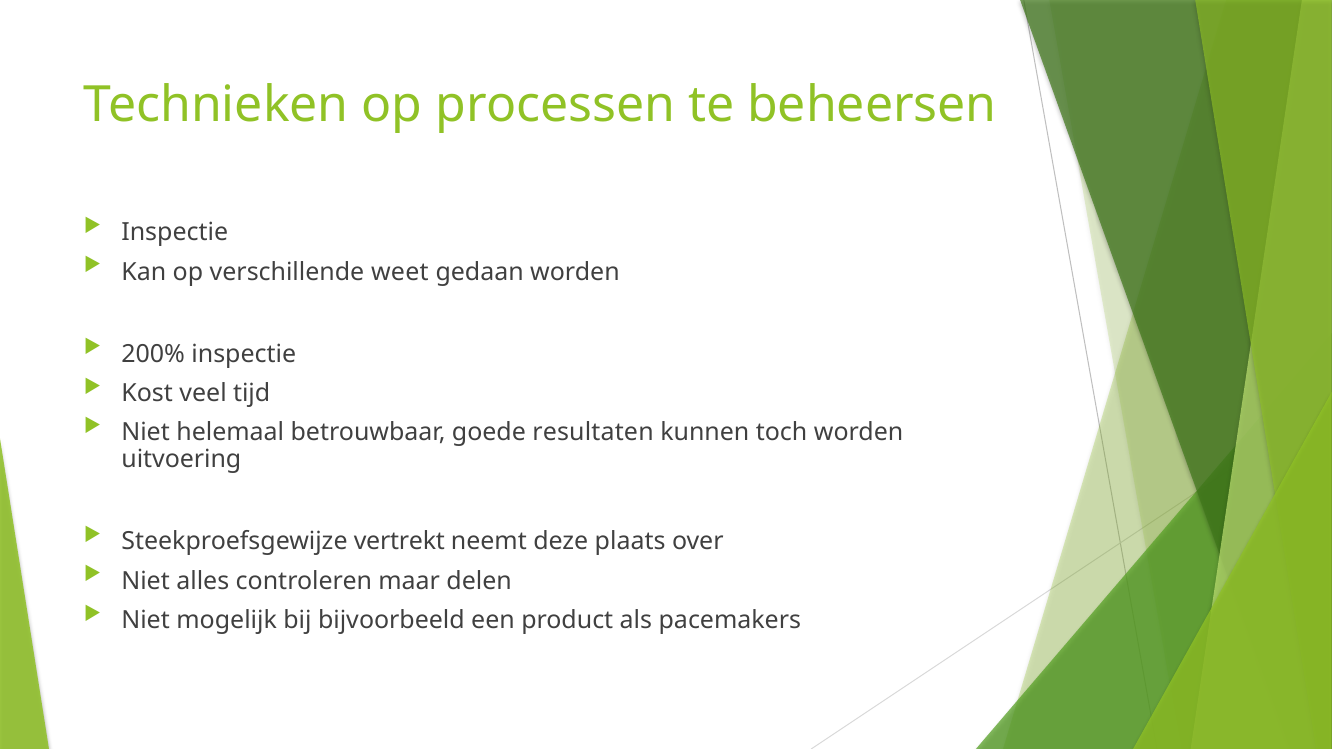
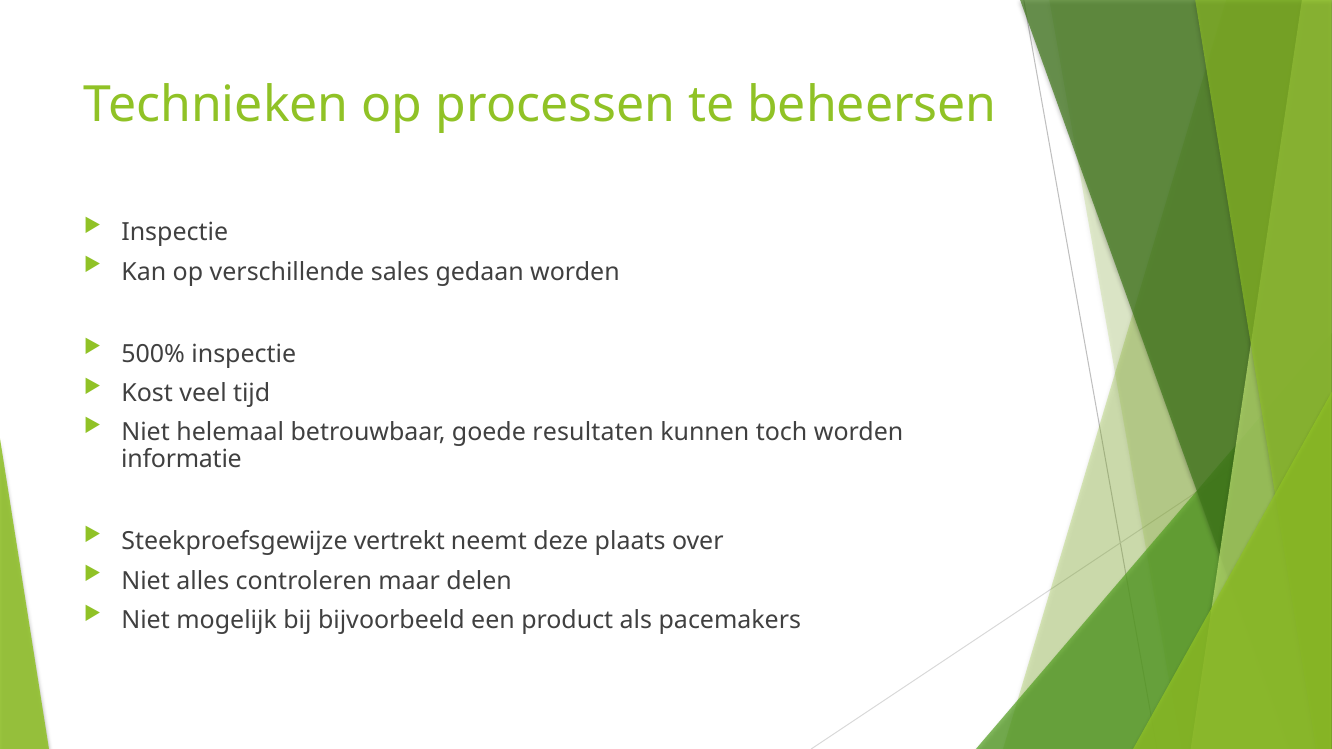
weet: weet -> sales
200%: 200% -> 500%
uitvoering: uitvoering -> informatie
